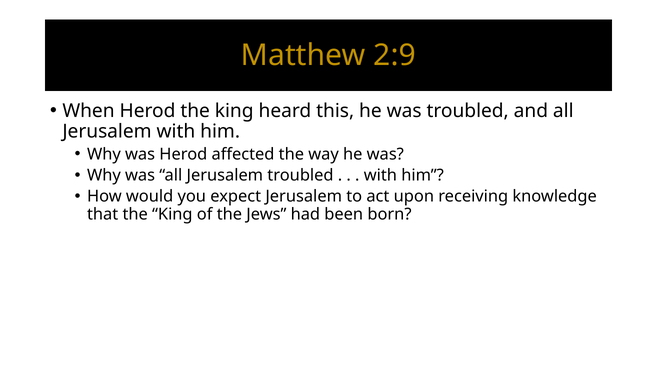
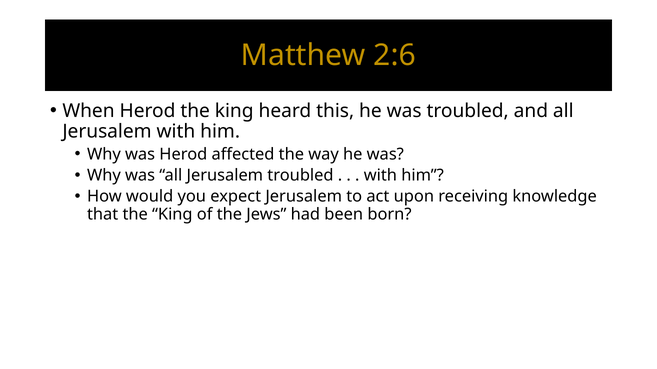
2:9: 2:9 -> 2:6
